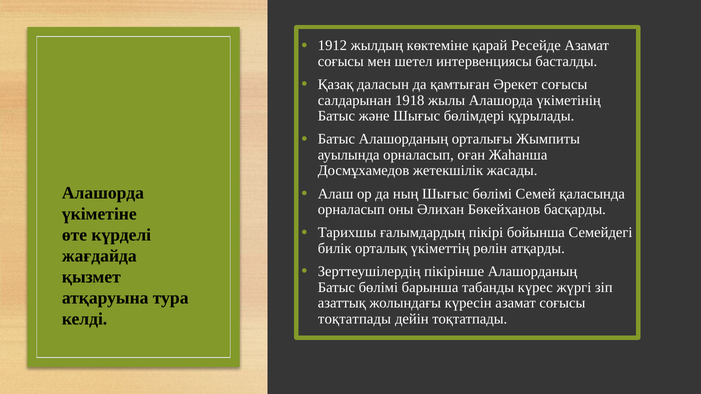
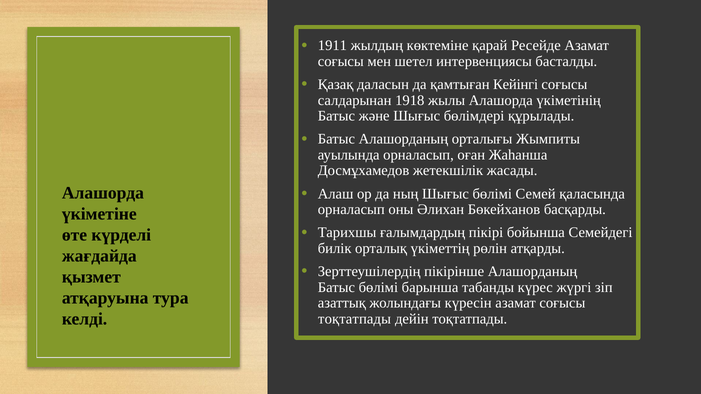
1912: 1912 -> 1911
Əрекет: Əрекет -> Кейінгі
